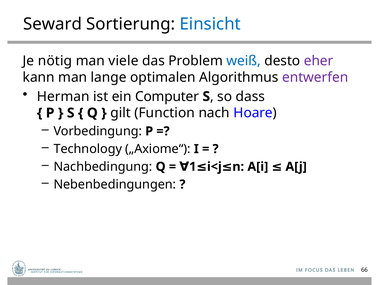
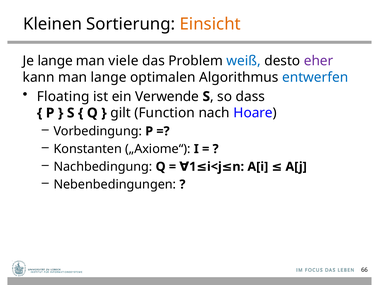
Seward: Seward -> Kleinen
Einsicht colour: blue -> orange
Je nötig: nötig -> lange
entwerfen colour: purple -> blue
Herman: Herman -> Floating
Computer: Computer -> Verwende
Technology: Technology -> Konstanten
